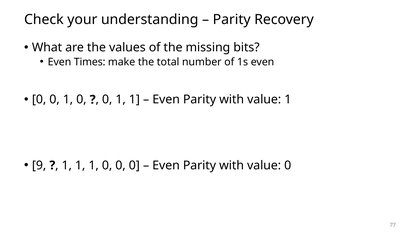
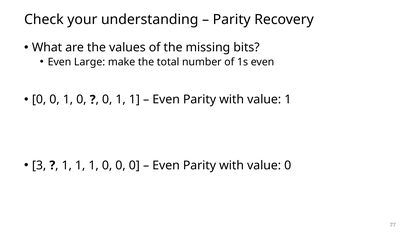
Times: Times -> Large
9: 9 -> 3
